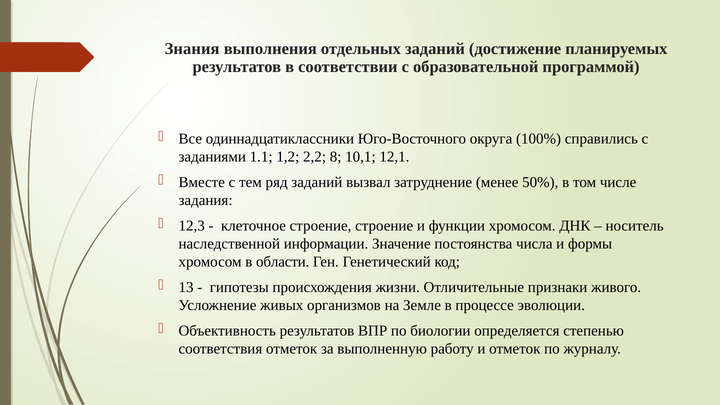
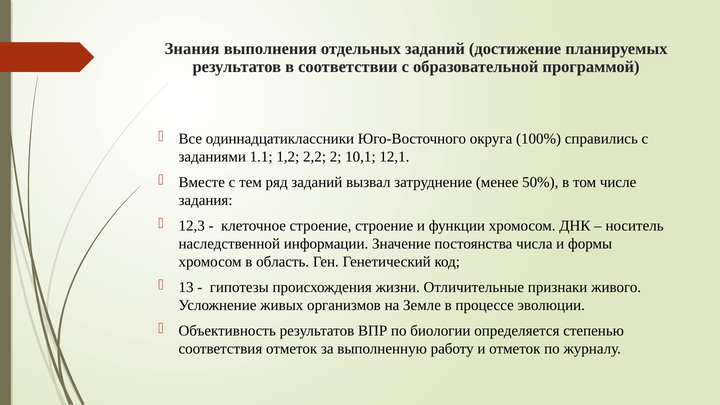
8: 8 -> 2
области: области -> область
